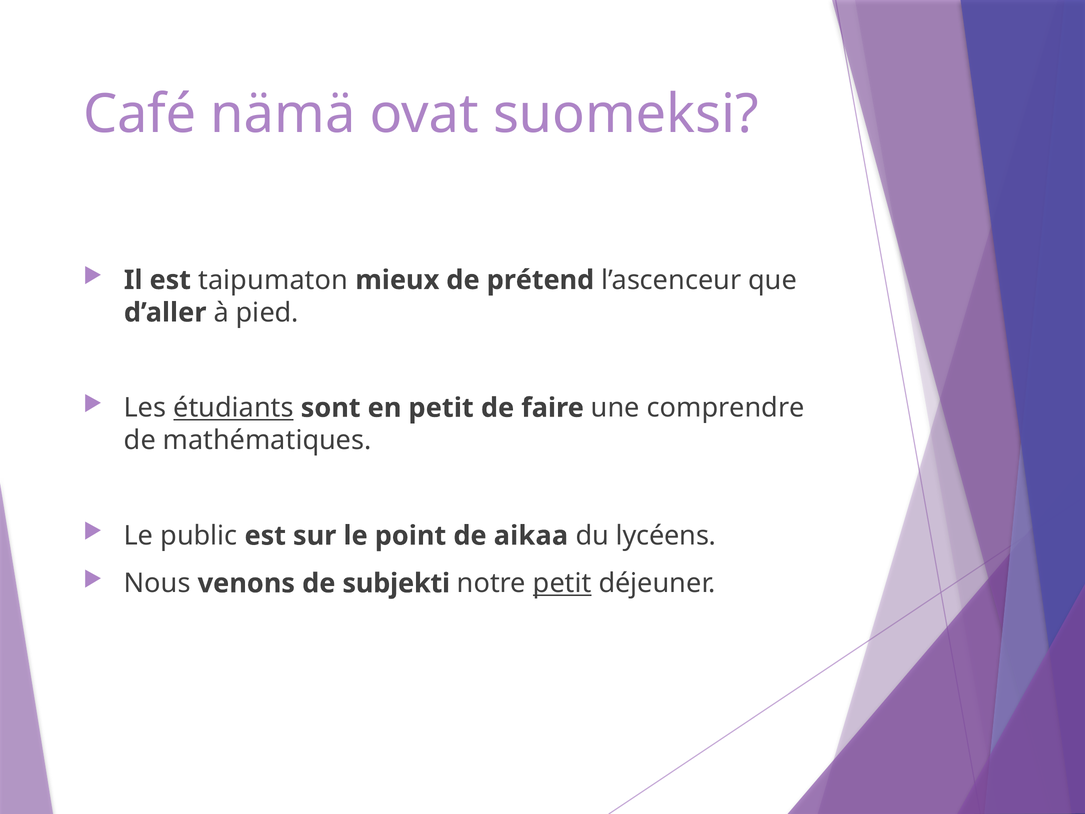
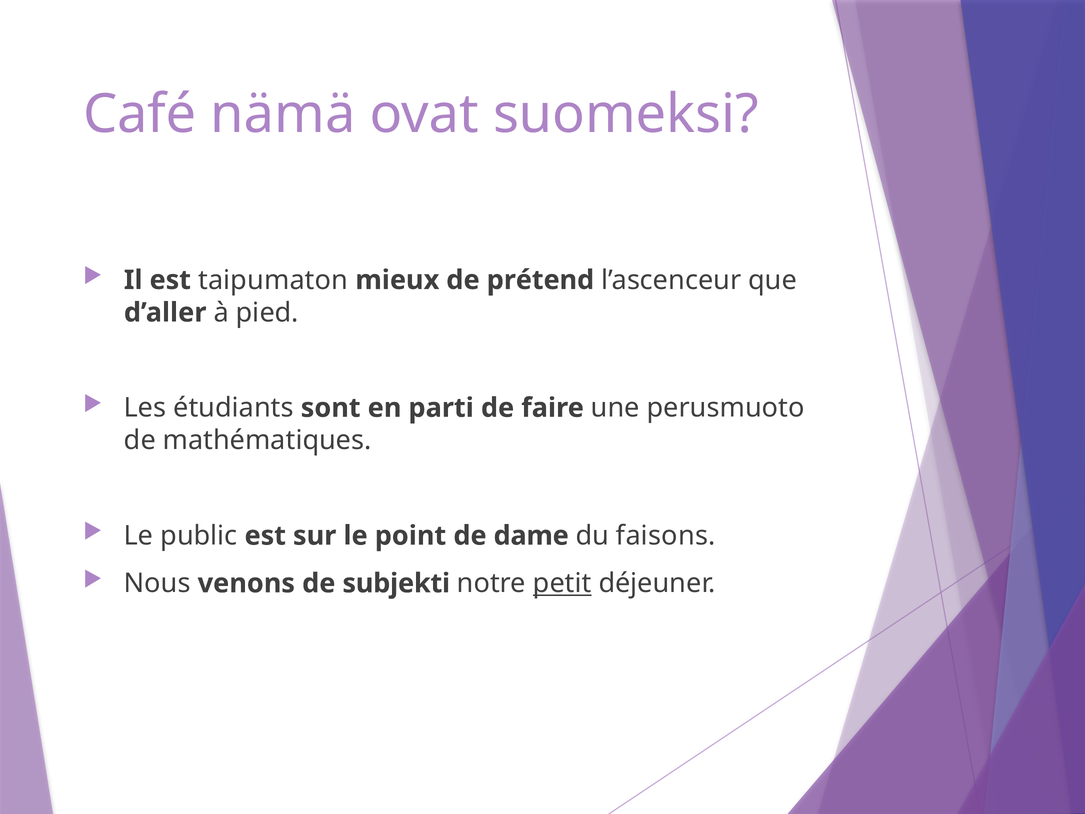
étudiants underline: present -> none
en petit: petit -> parti
comprendre: comprendre -> perusmuoto
aikaa: aikaa -> dame
lycéens: lycéens -> faisons
